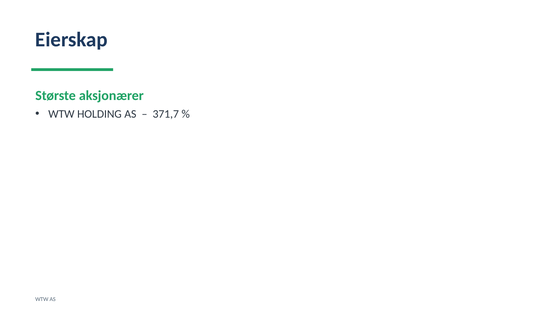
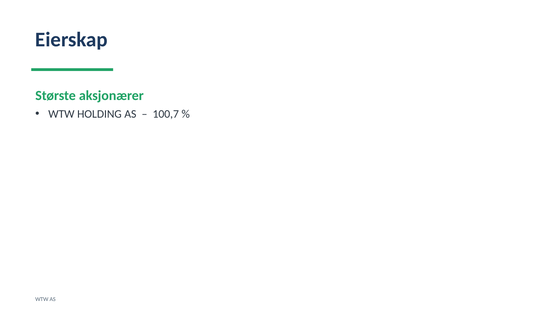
371,7: 371,7 -> 100,7
